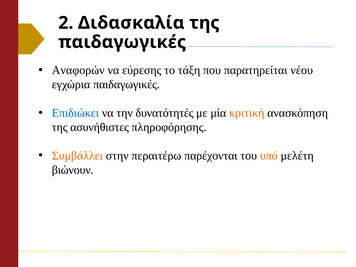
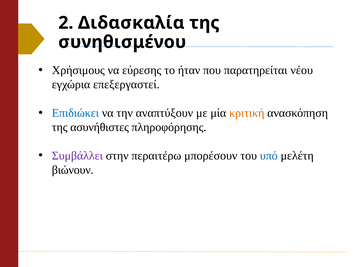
παιδαγωγικές at (122, 42): παιδαγωγικές -> συνηθισμένου
Αναφορών: Αναφορών -> Χρήσιμους
τάξη: τάξη -> ήταν
εγχώρια παιδαγωγικές: παιδαγωγικές -> επεξεργαστεί
δυνατότητές: δυνατότητές -> αναπτύξουν
Συμβάλλει colour: orange -> purple
παρέχονται: παρέχονται -> μπορέσουν
υπό colour: orange -> blue
